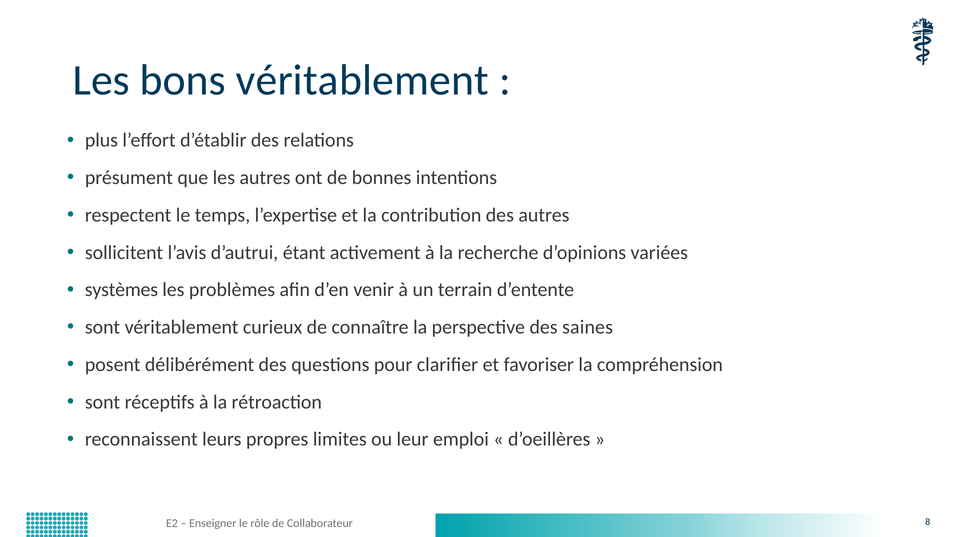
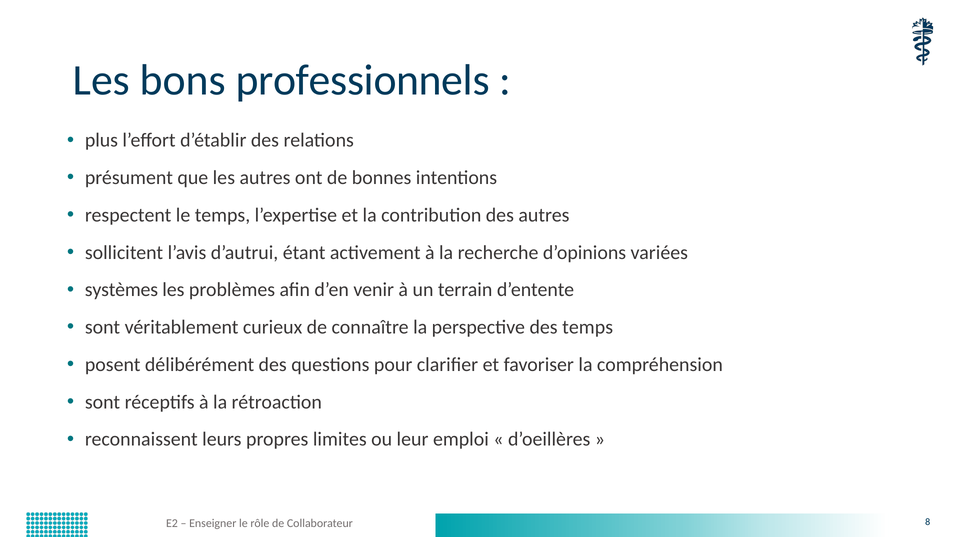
bons véritablement: véritablement -> professionnels
des saines: saines -> temps
